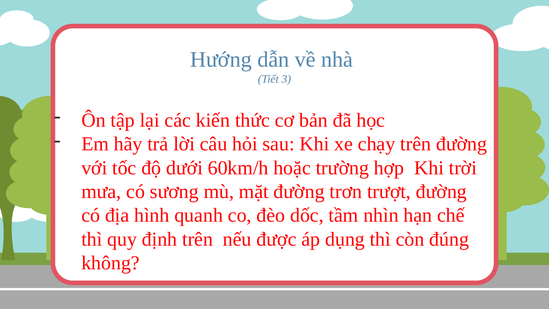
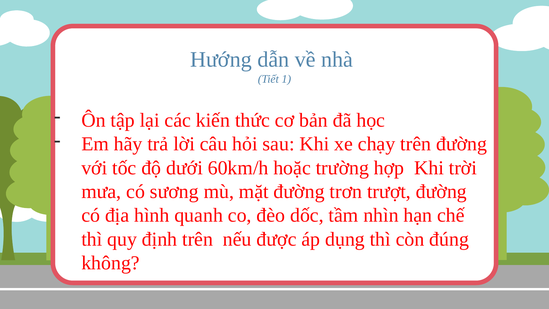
3: 3 -> 1
